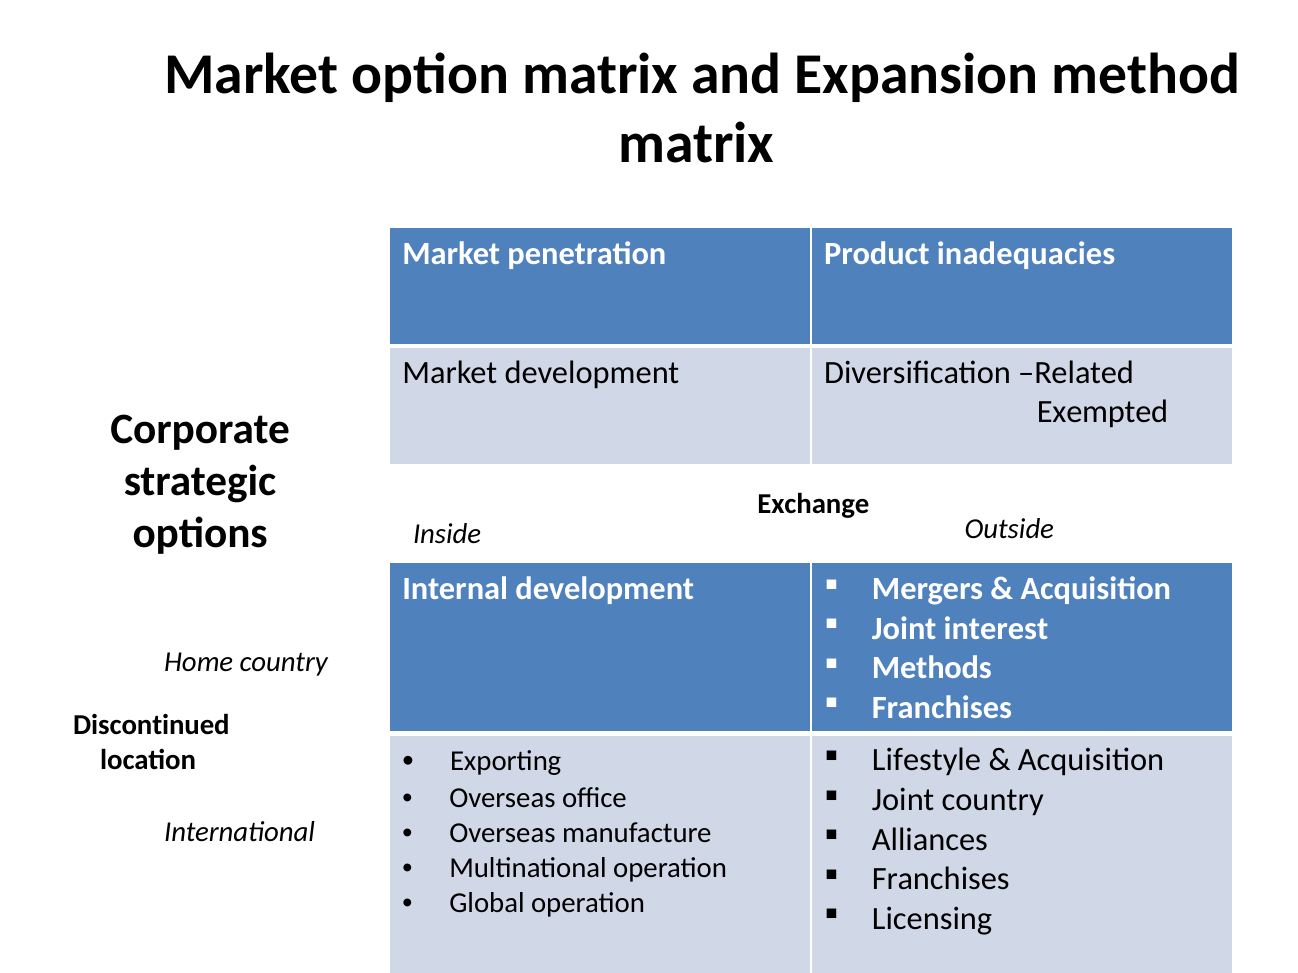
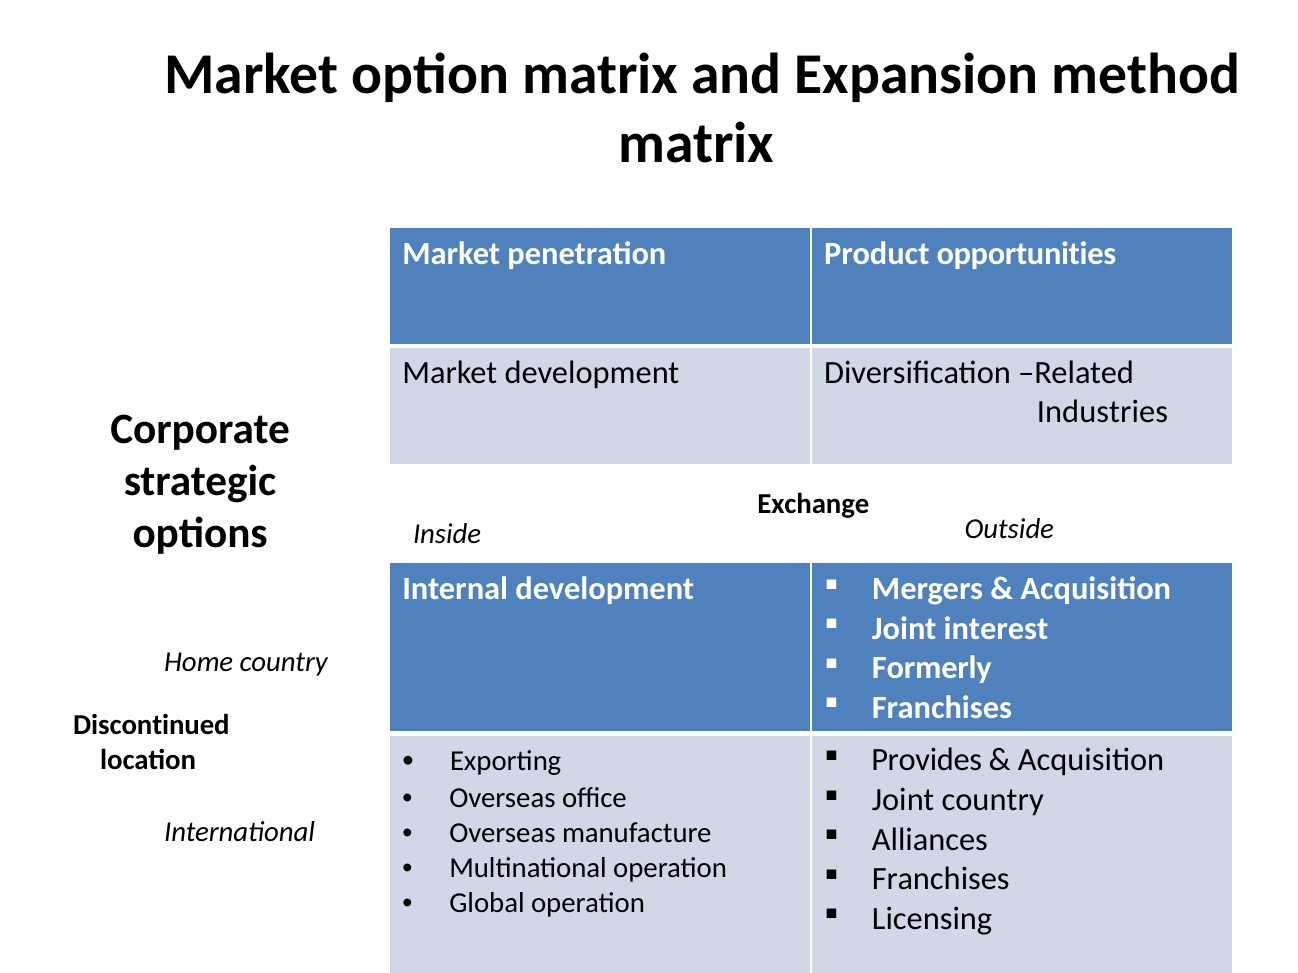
inadequacies: inadequacies -> opportunities
Exempted: Exempted -> Industries
Methods: Methods -> Formerly
Lifestyle: Lifestyle -> Provides
